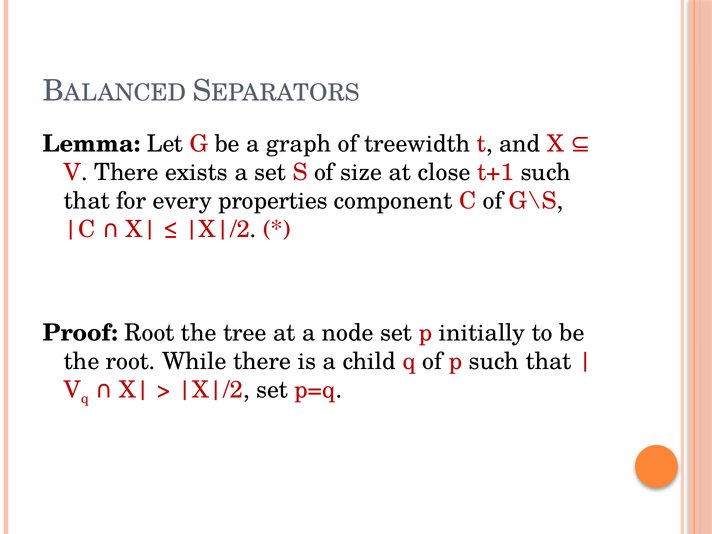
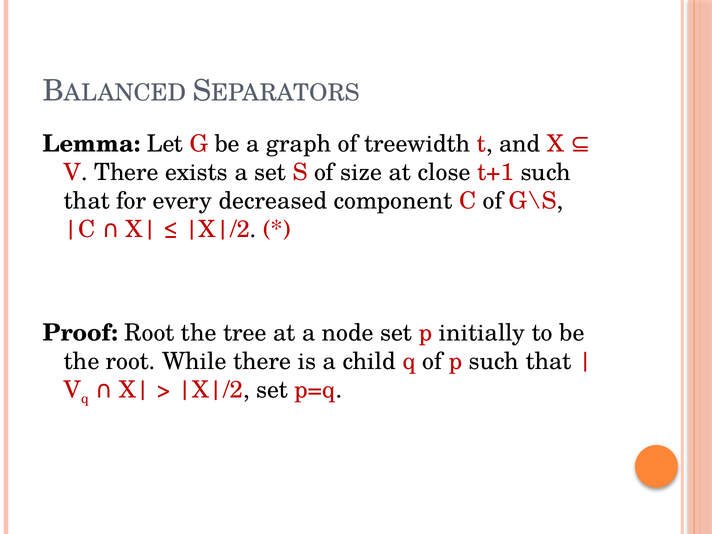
properties: properties -> decreased
